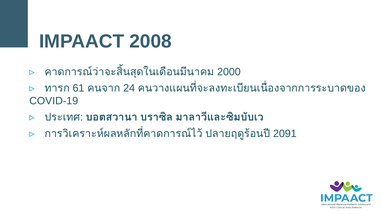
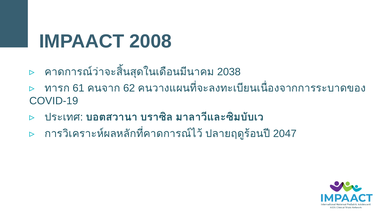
2000: 2000 -> 2038
24: 24 -> 62
2091: 2091 -> 2047
